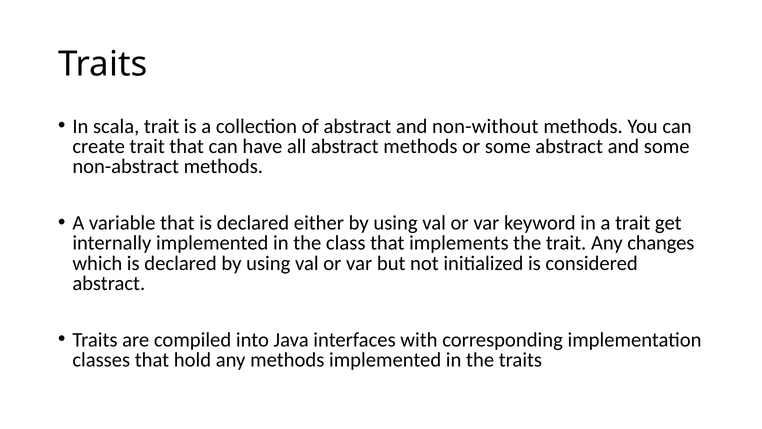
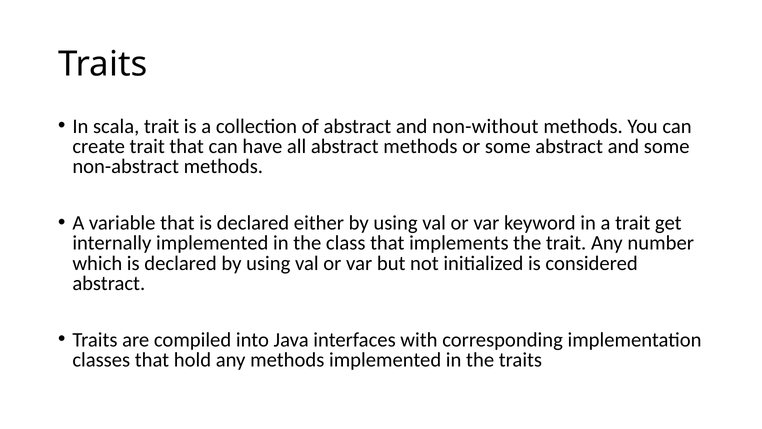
changes: changes -> number
